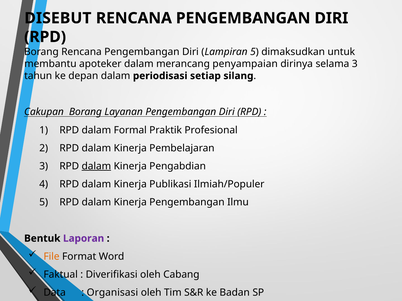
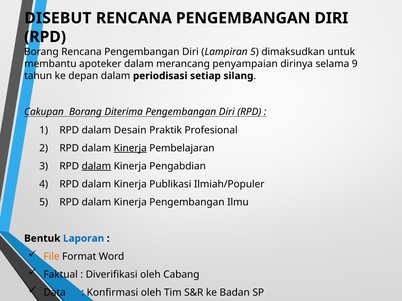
selama 3: 3 -> 9
Layanan: Layanan -> Diterima
Formal: Formal -> Desain
Kinerja at (130, 148) underline: none -> present
Laporan colour: purple -> blue
Organisasi: Organisasi -> Konfirmasi
